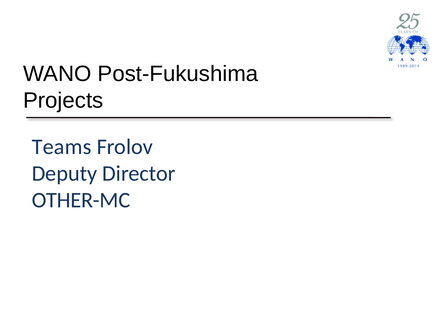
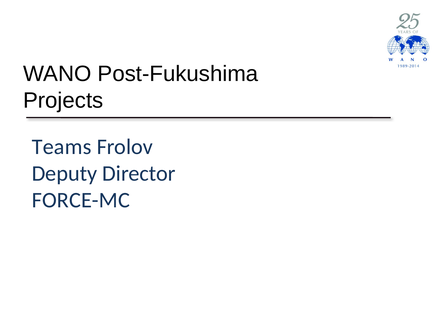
OTHER-MC: OTHER-MC -> FORCE-MC
